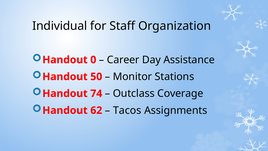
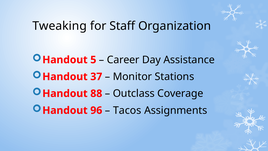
Individual: Individual -> Tweaking
0: 0 -> 5
50: 50 -> 37
74: 74 -> 88
62: 62 -> 96
